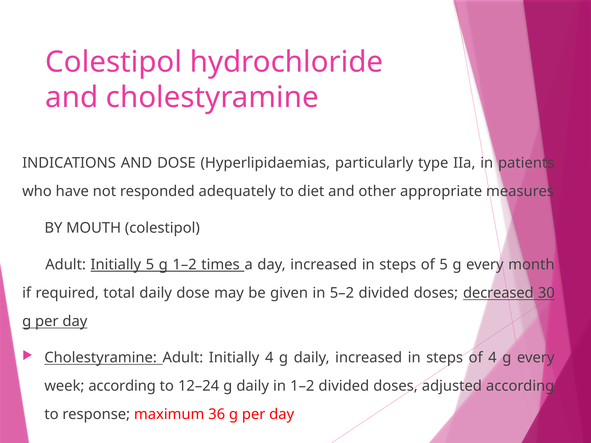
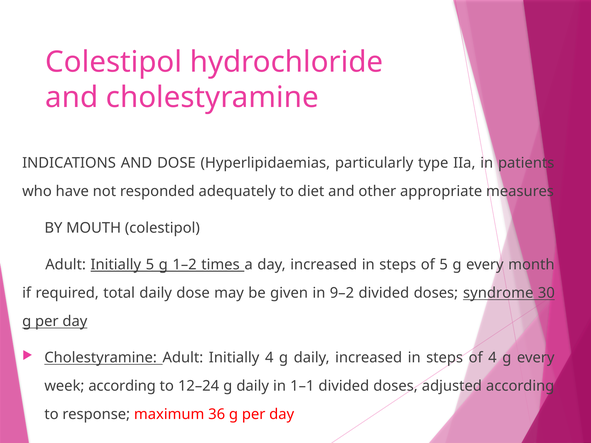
5–2: 5–2 -> 9–2
decreased: decreased -> syndrome
in 1–2: 1–2 -> 1–1
